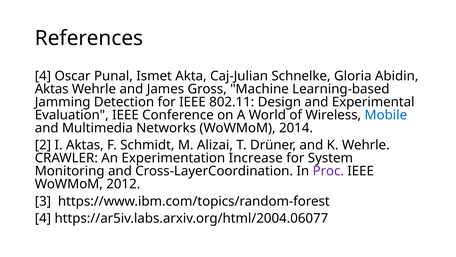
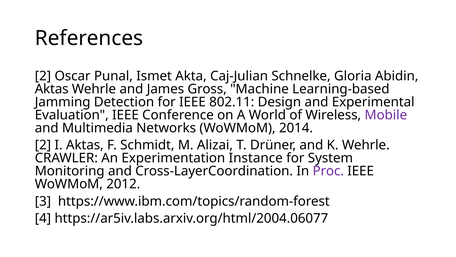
4 at (43, 76): 4 -> 2
Mobile colour: blue -> purple
Increase: Increase -> Instance
